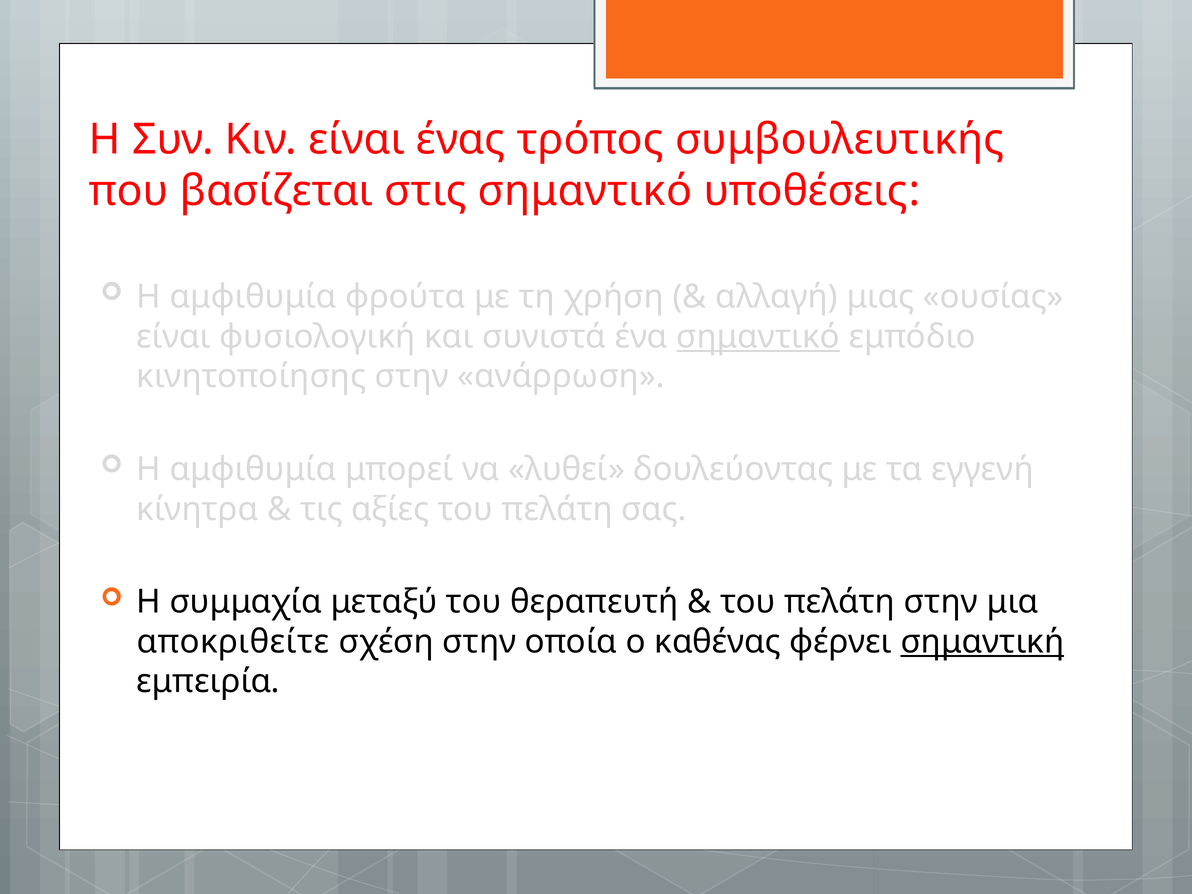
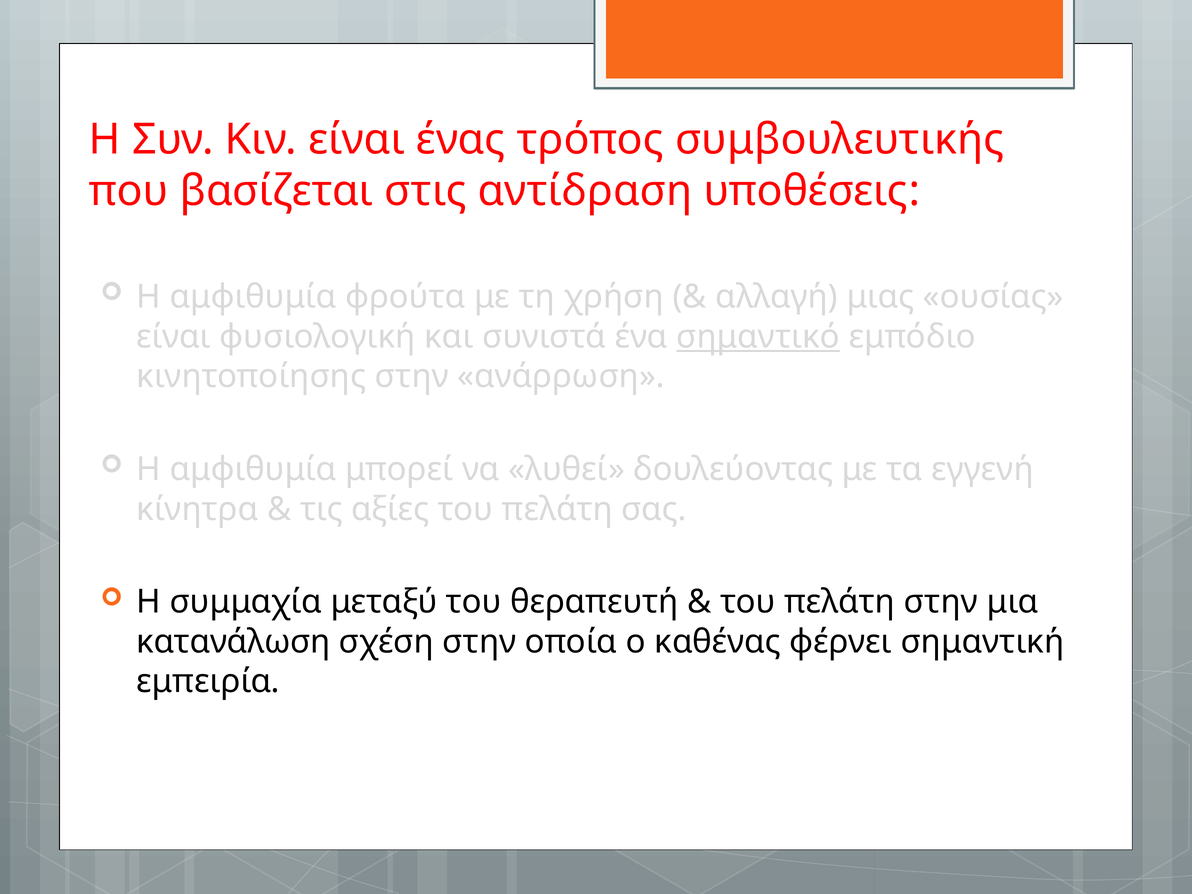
στις σημαντικό: σημαντικό -> αντίδραση
αποκριθείτε: αποκριθείτε -> κατανάλωση
σημαντική underline: present -> none
